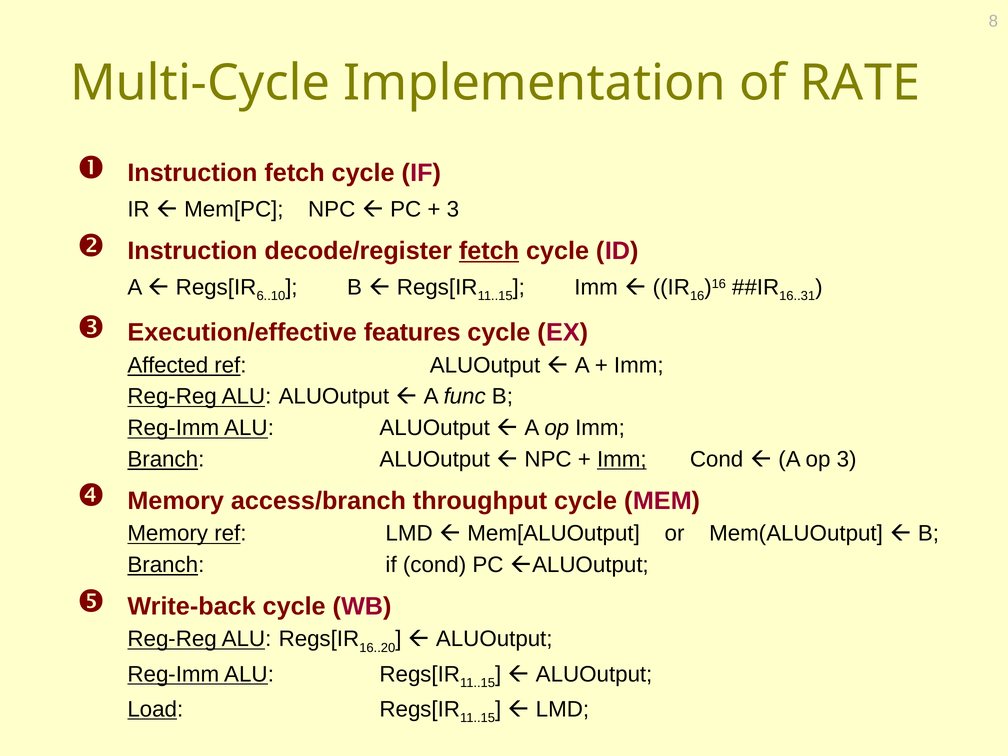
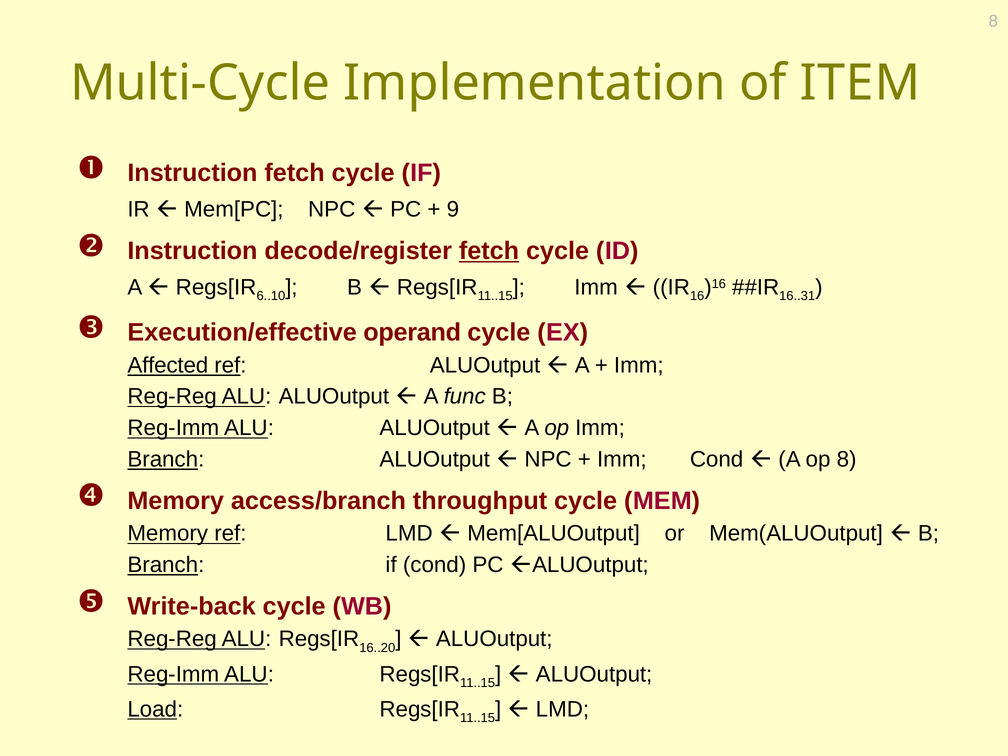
RATE: RATE -> ITEM
3 at (453, 209): 3 -> 9
features: features -> operand
Imm at (622, 459) underline: present -> none
op 3: 3 -> 8
